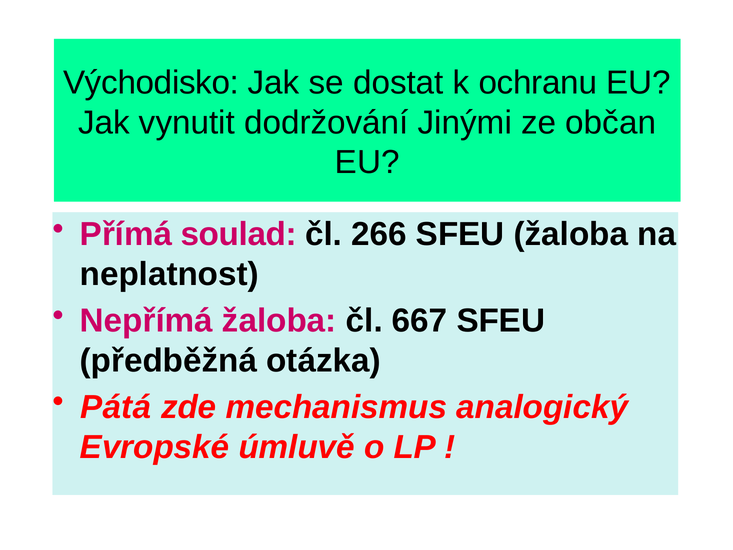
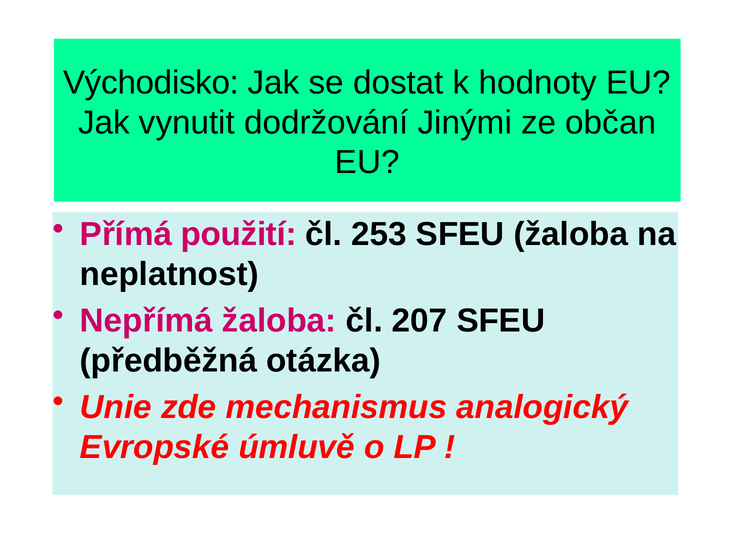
ochranu: ochranu -> hodnoty
soulad: soulad -> použití
266: 266 -> 253
667: 667 -> 207
Pátá: Pátá -> Unie
